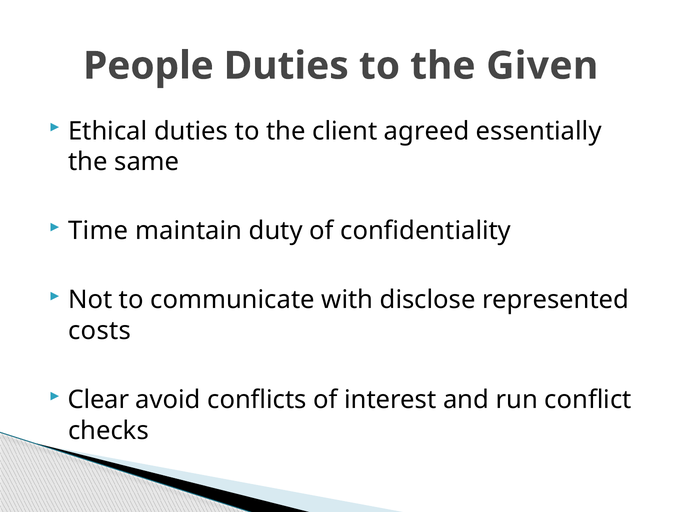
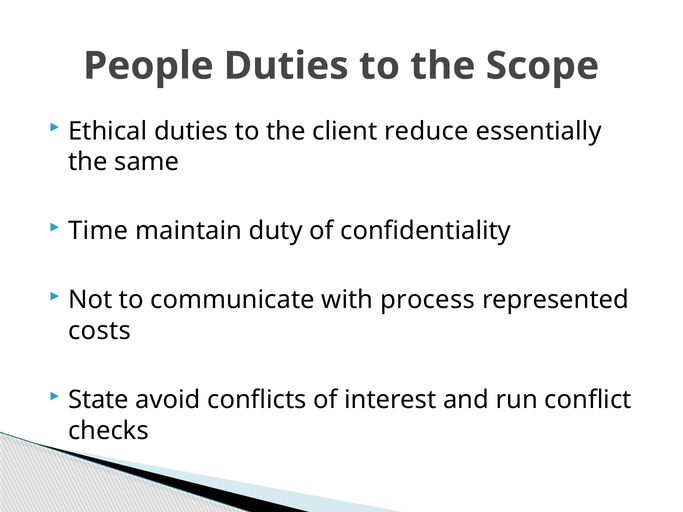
Given: Given -> Scope
agreed: agreed -> reduce
disclose: disclose -> process
Clear: Clear -> State
